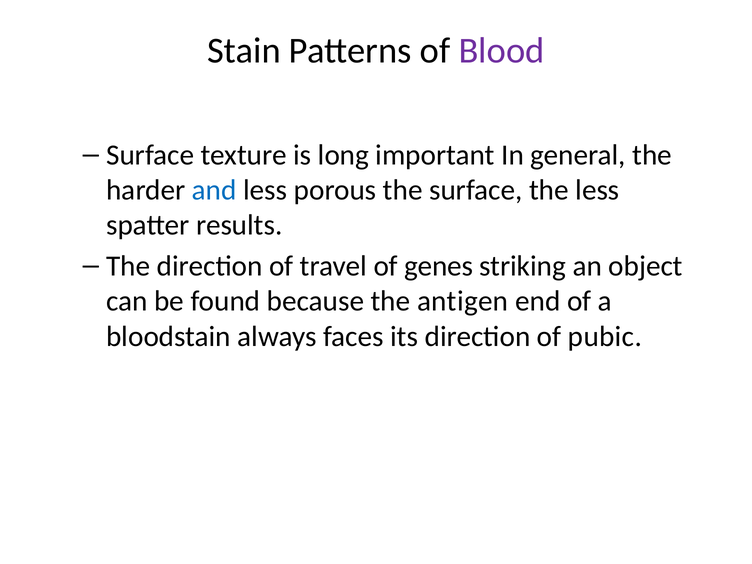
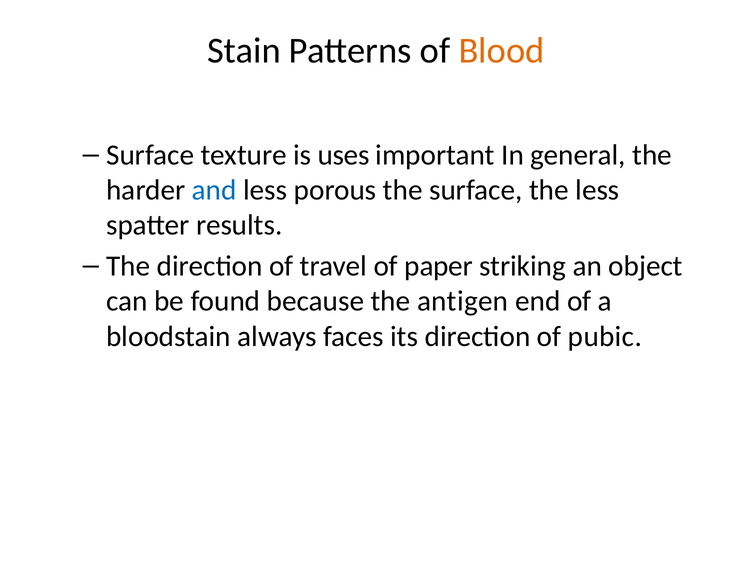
Blood colour: purple -> orange
long: long -> uses
genes: genes -> paper
